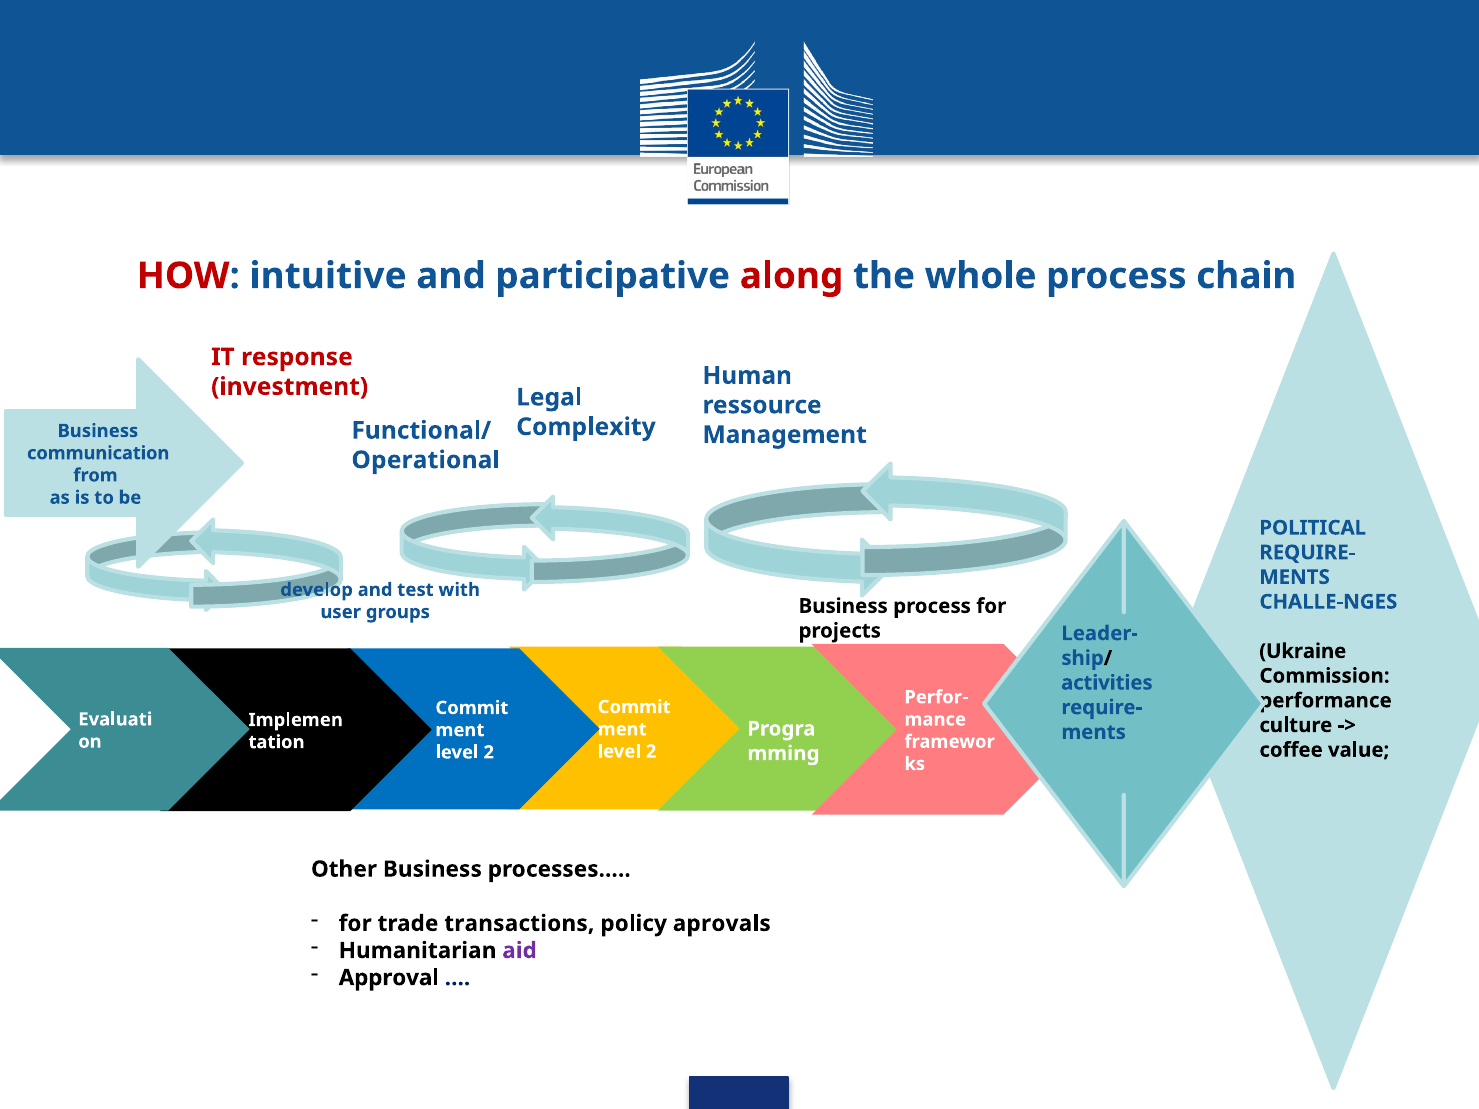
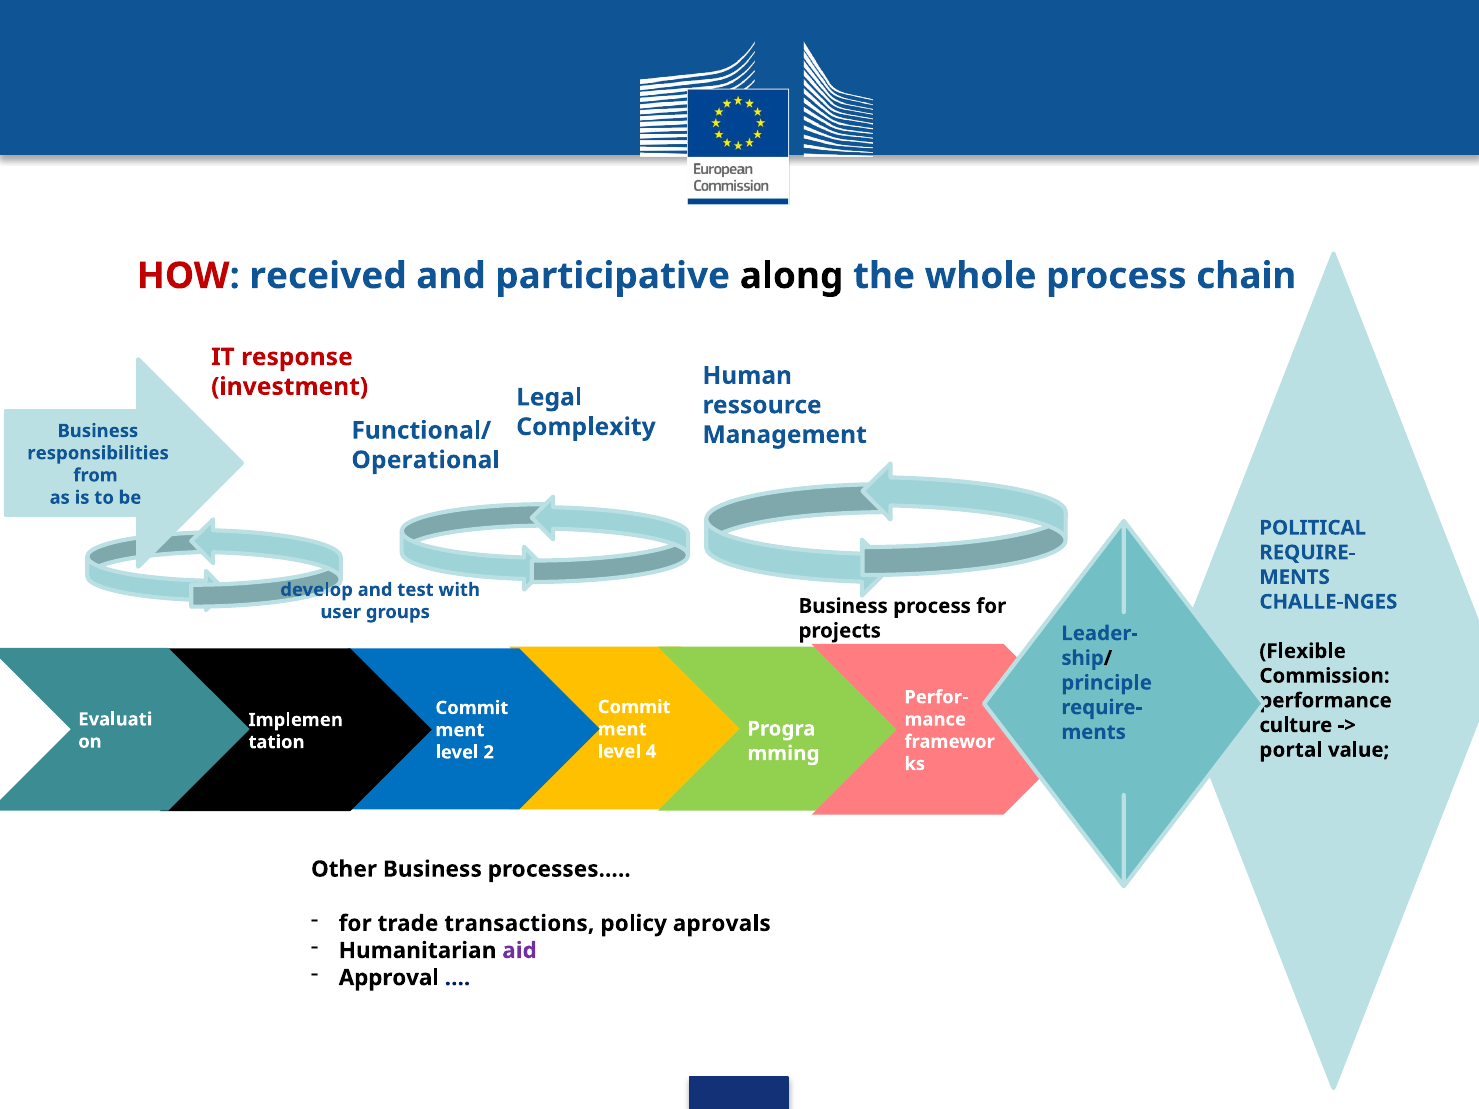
intuitive: intuitive -> received
along colour: red -> black
communication: communication -> responsibilities
Ukraine: Ukraine -> Flexible
activities: activities -> principle
coffee: coffee -> portal
2 at (651, 752): 2 -> 4
